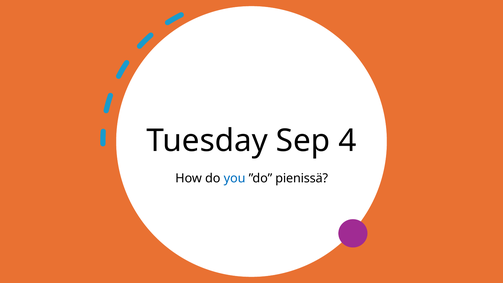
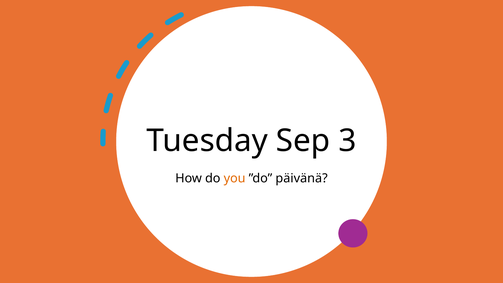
4: 4 -> 3
you colour: blue -> orange
pienissä: pienissä -> päivänä
